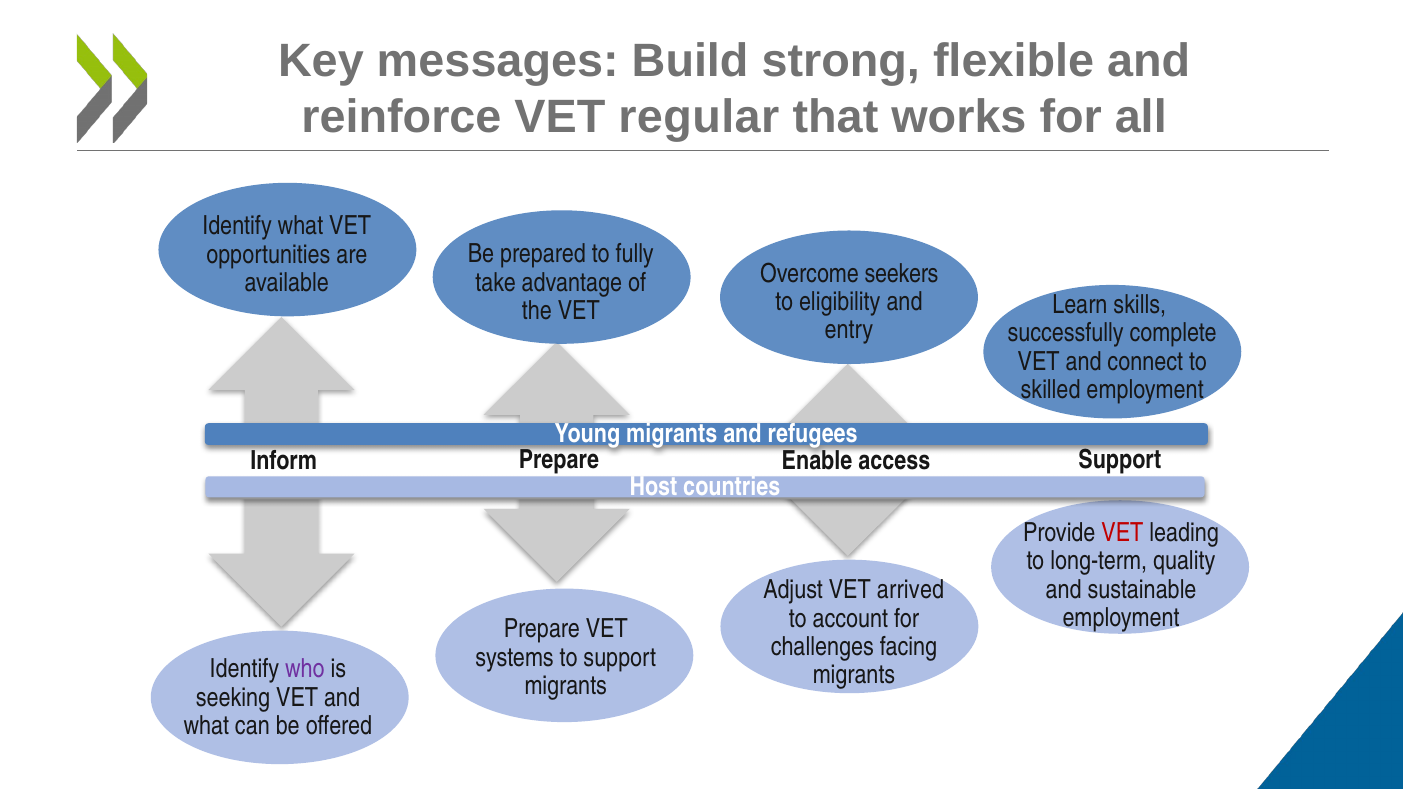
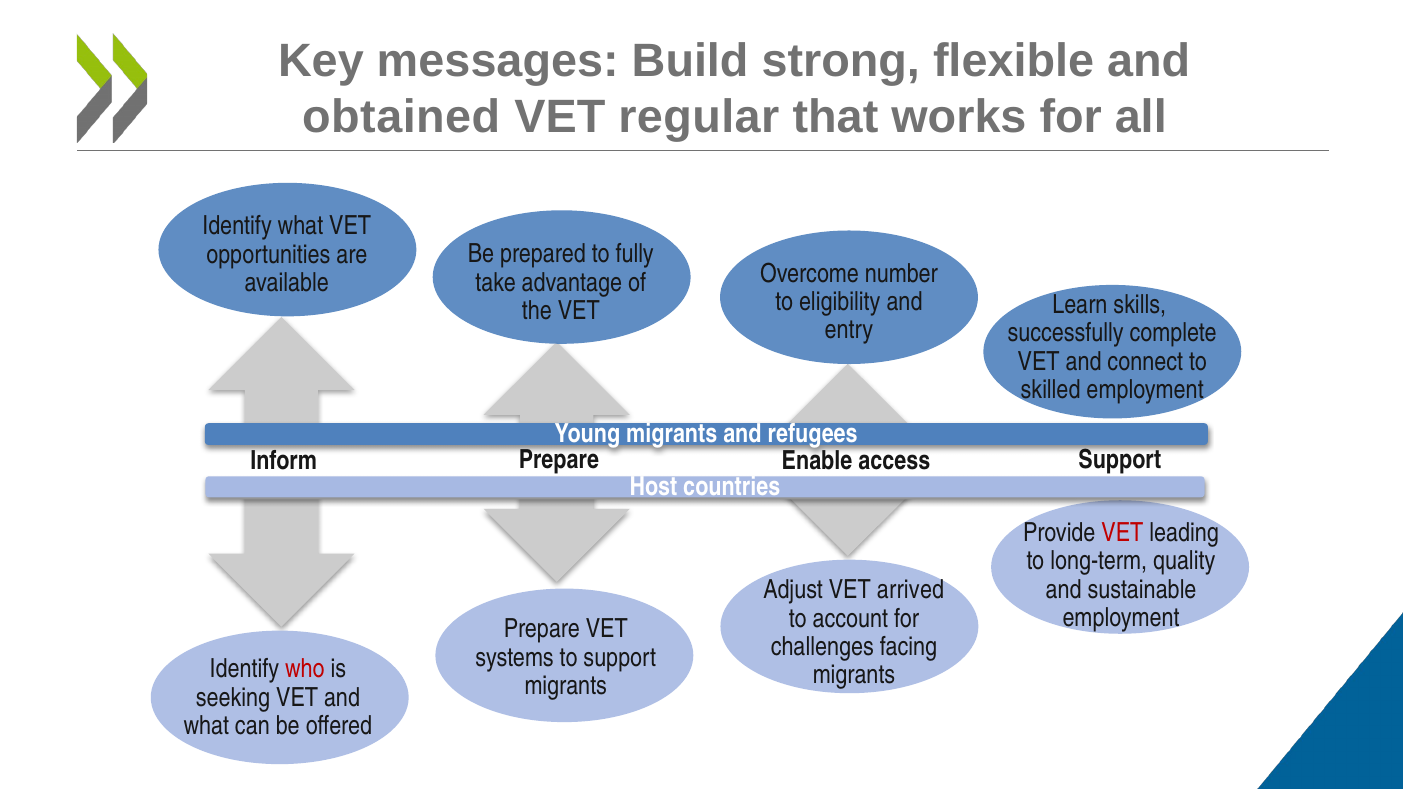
reinforce: reinforce -> obtained
seekers: seekers -> number
who colour: purple -> red
